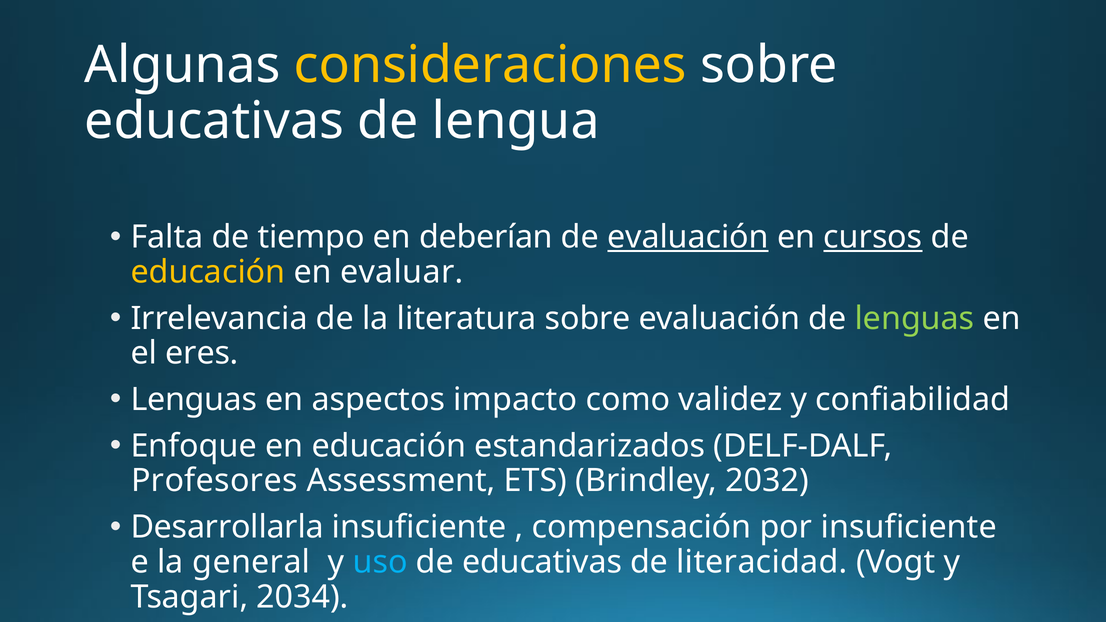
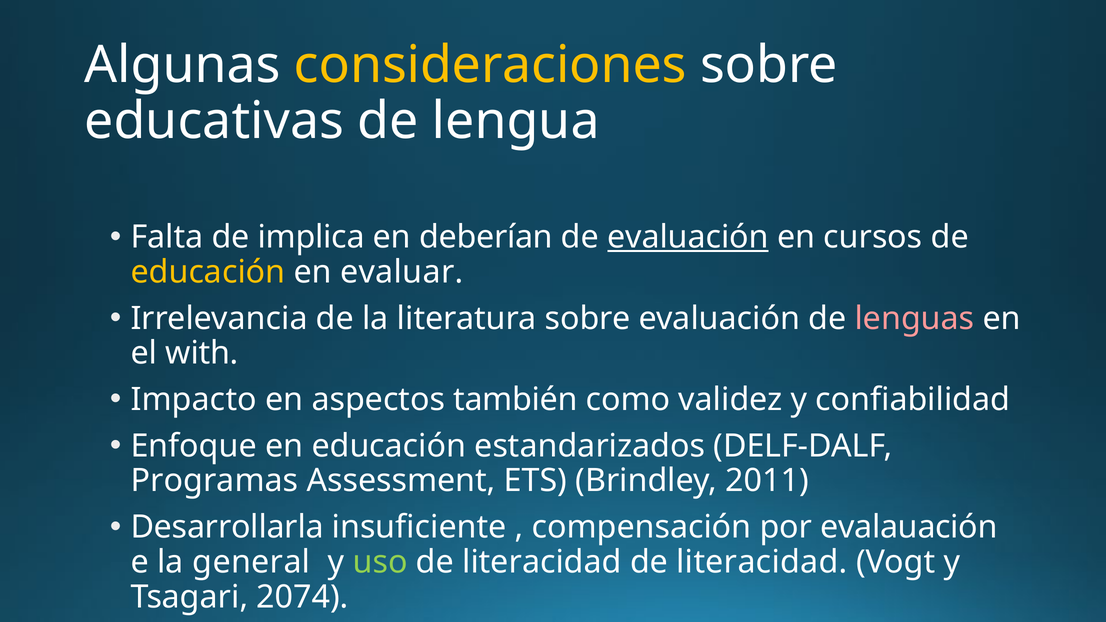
tiempo: tiempo -> implica
cursos underline: present -> none
lenguas at (914, 318) colour: light green -> pink
eres: eres -> with
Lenguas at (194, 400): Lenguas -> Impacto
impacto: impacto -> también
Profesores: Profesores -> Programas
2032: 2032 -> 2011
por insuficiente: insuficiente -> evalauación
uso colour: light blue -> light green
educativas at (542, 562): educativas -> literacidad
2034: 2034 -> 2074
